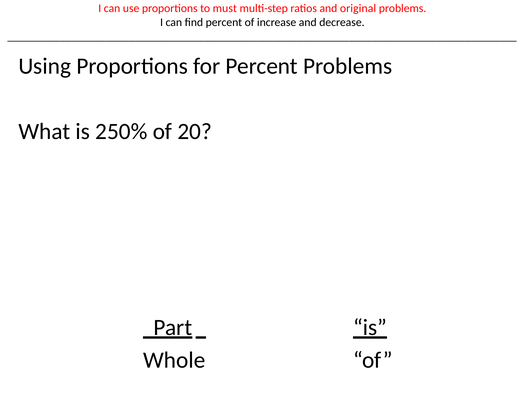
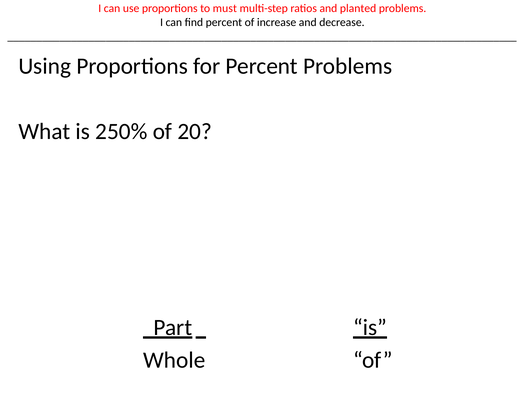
original: original -> planted
